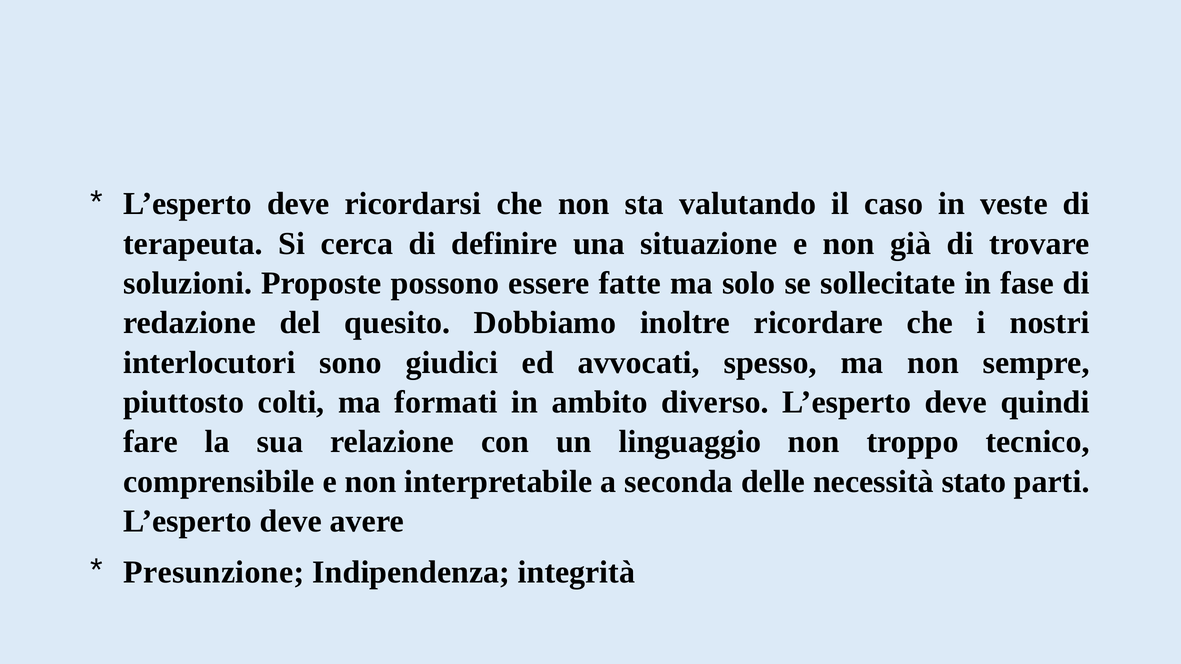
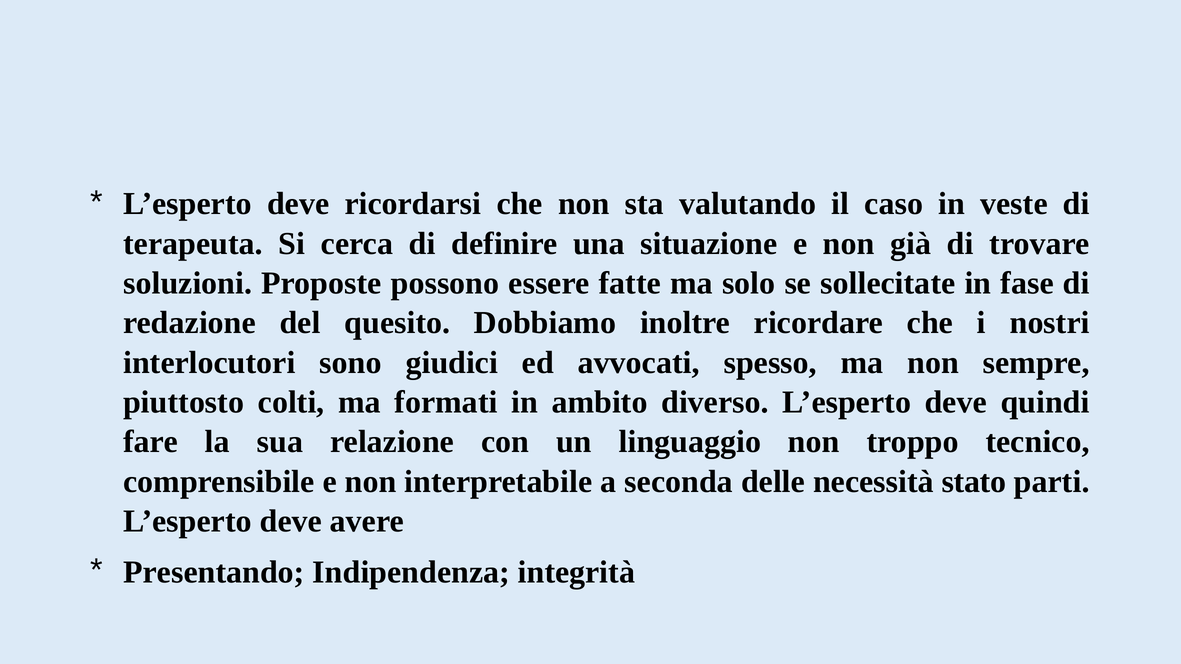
Presunzione: Presunzione -> Presentando
